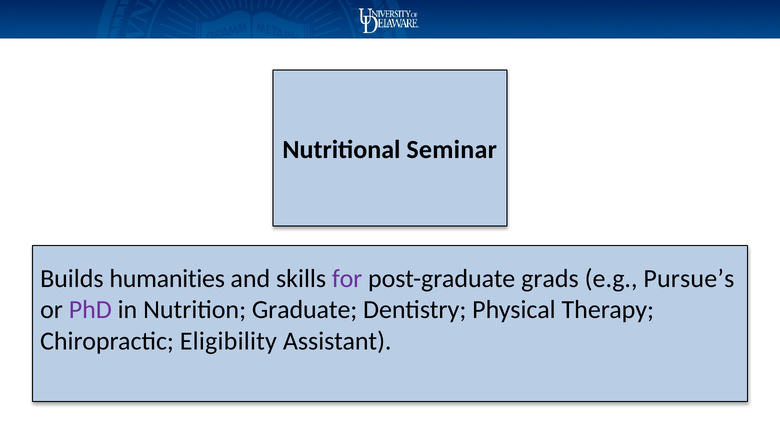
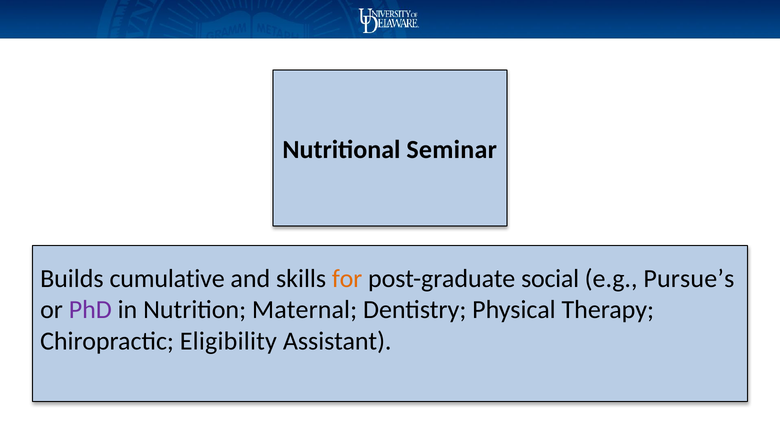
humanities: humanities -> cumulative
for colour: purple -> orange
grads: grads -> social
Graduate: Graduate -> Maternal
